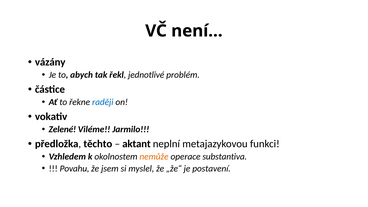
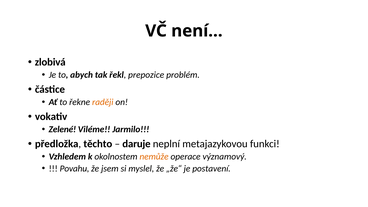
vázány: vázány -> zlobivá
jednotlivé: jednotlivé -> prepozice
raději colour: blue -> orange
aktant: aktant -> daruje
substantiva: substantiva -> významový
